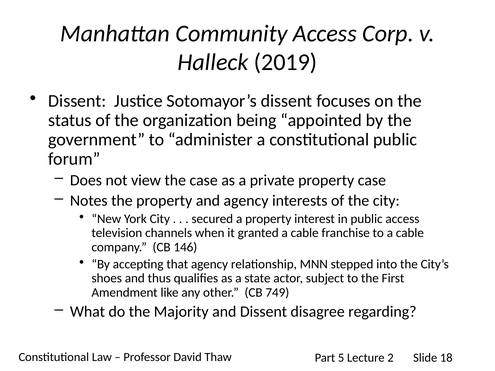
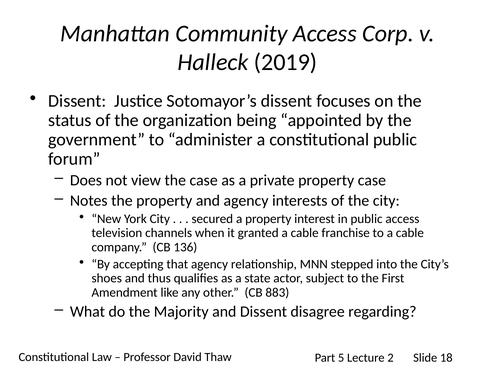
146: 146 -> 136
749: 749 -> 883
